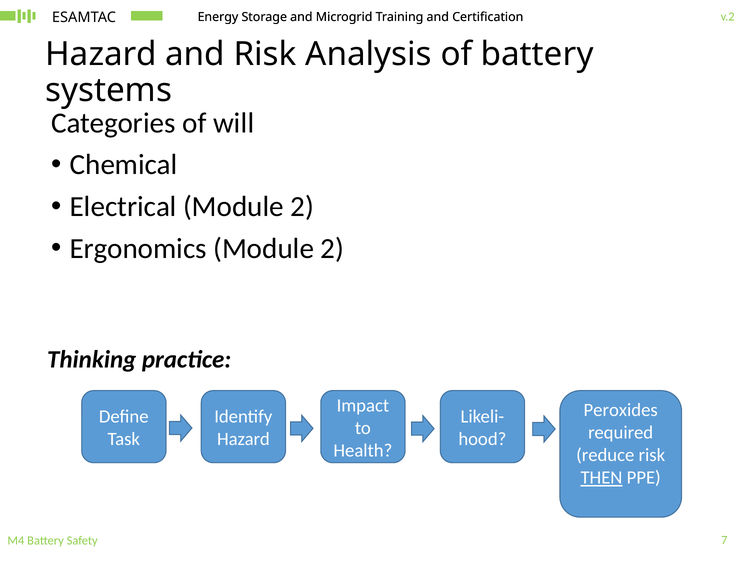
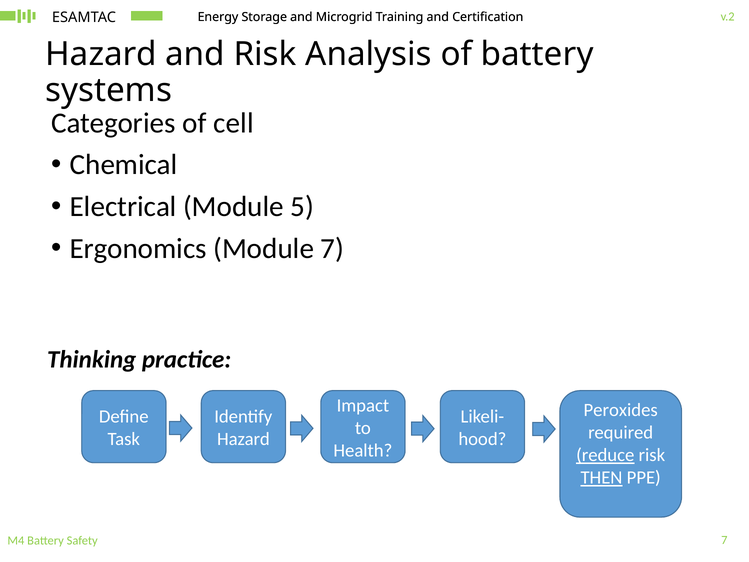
will: will -> cell
Electrical Module 2: 2 -> 5
Ergonomics Module 2: 2 -> 7
reduce underline: none -> present
